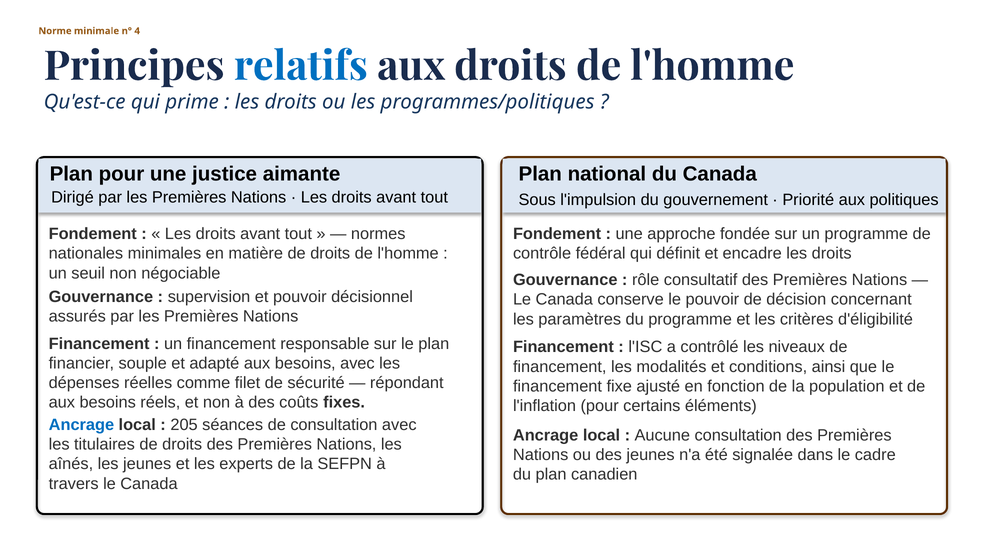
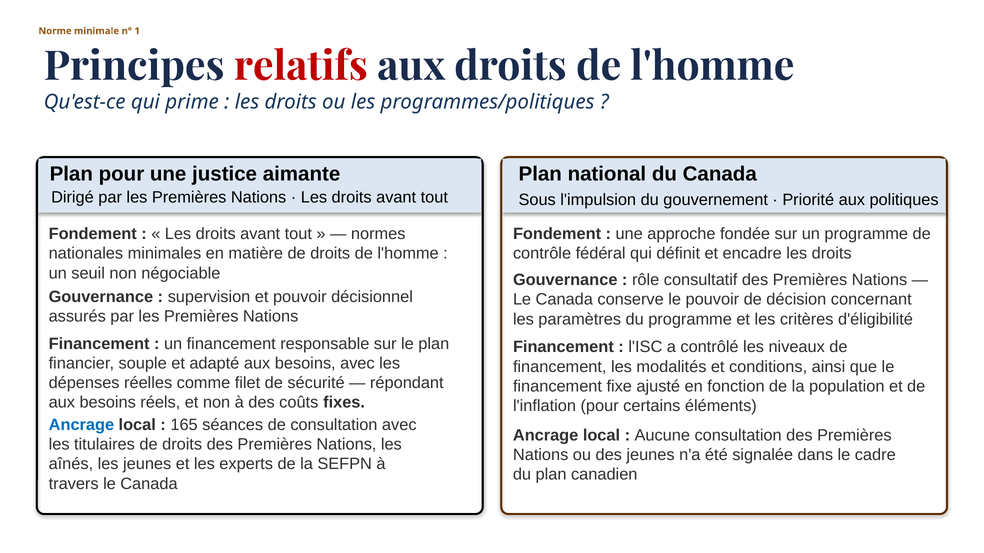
4: 4 -> 1
relatifs colour: blue -> red
205: 205 -> 165
